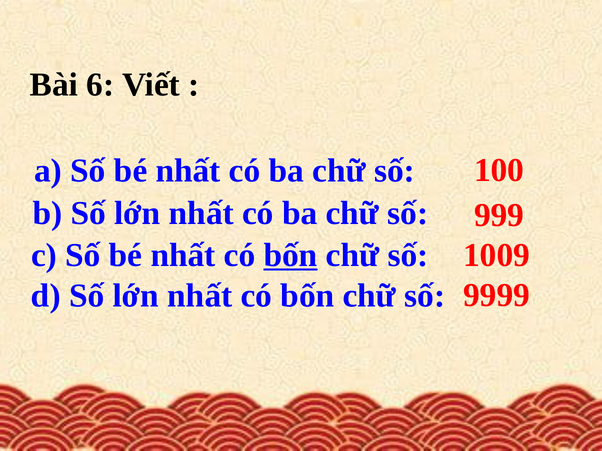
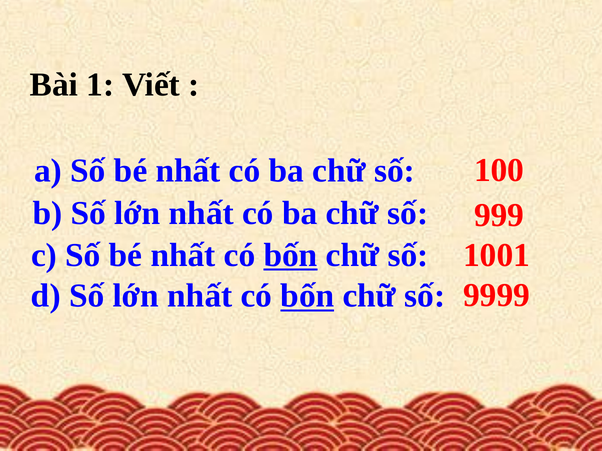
6: 6 -> 1
1009: 1009 -> 1001
bốn at (307, 296) underline: none -> present
